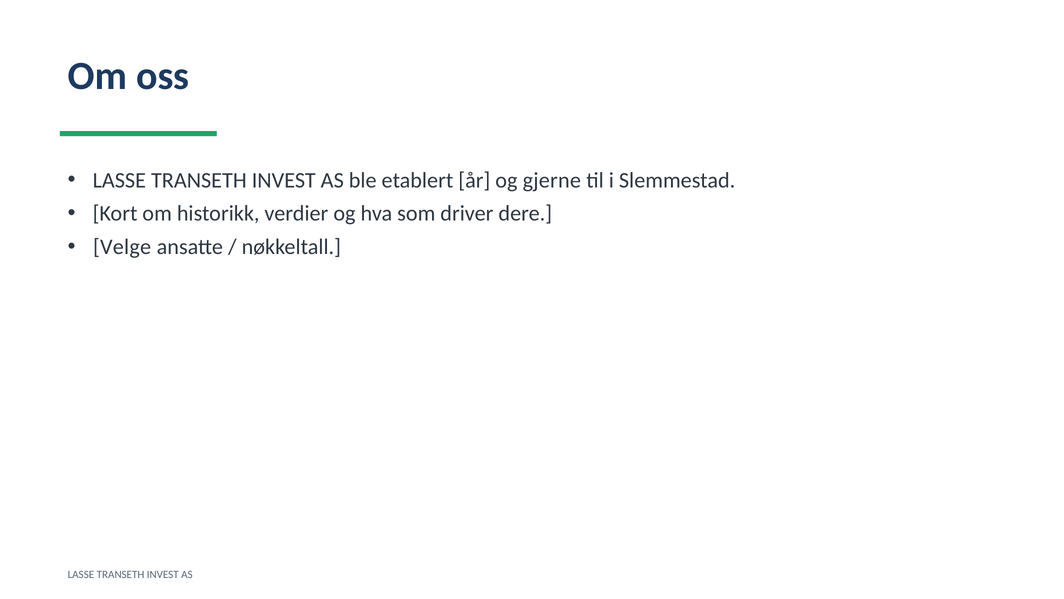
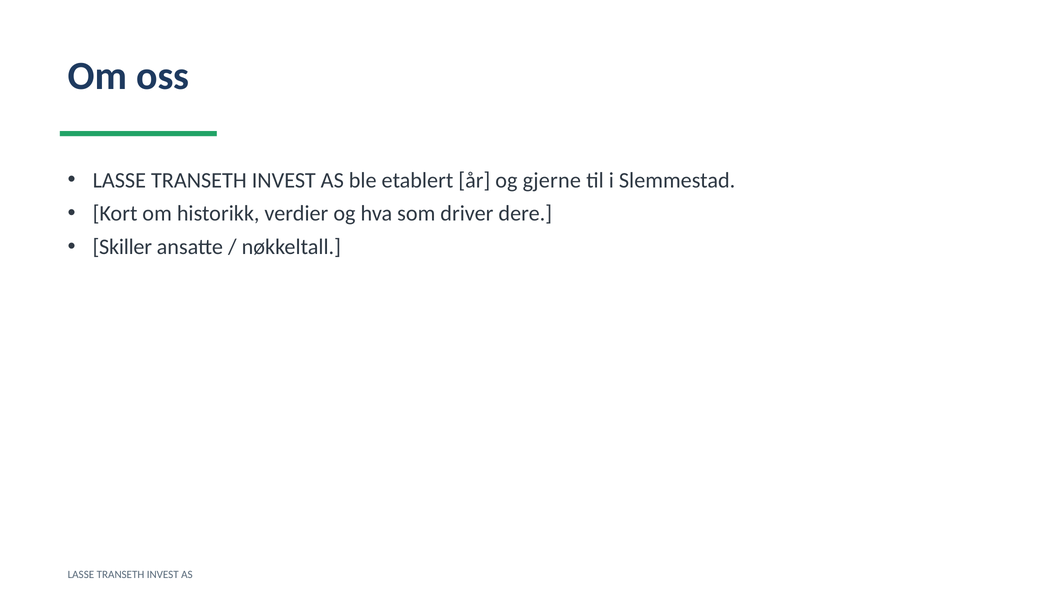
Velge: Velge -> Skiller
